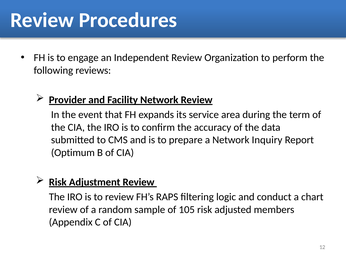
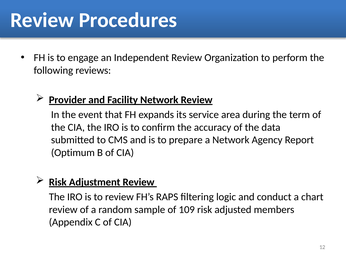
Inquiry: Inquiry -> Agency
105: 105 -> 109
